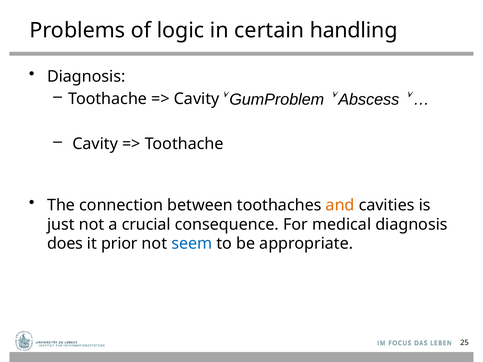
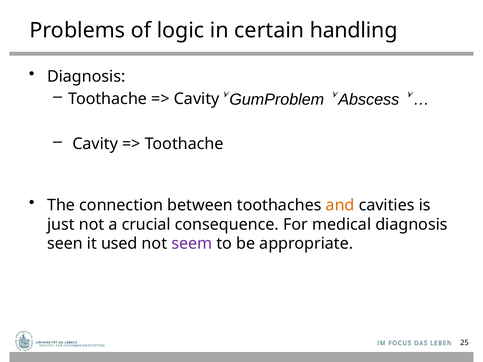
does: does -> seen
prior: prior -> used
seem colour: blue -> purple
